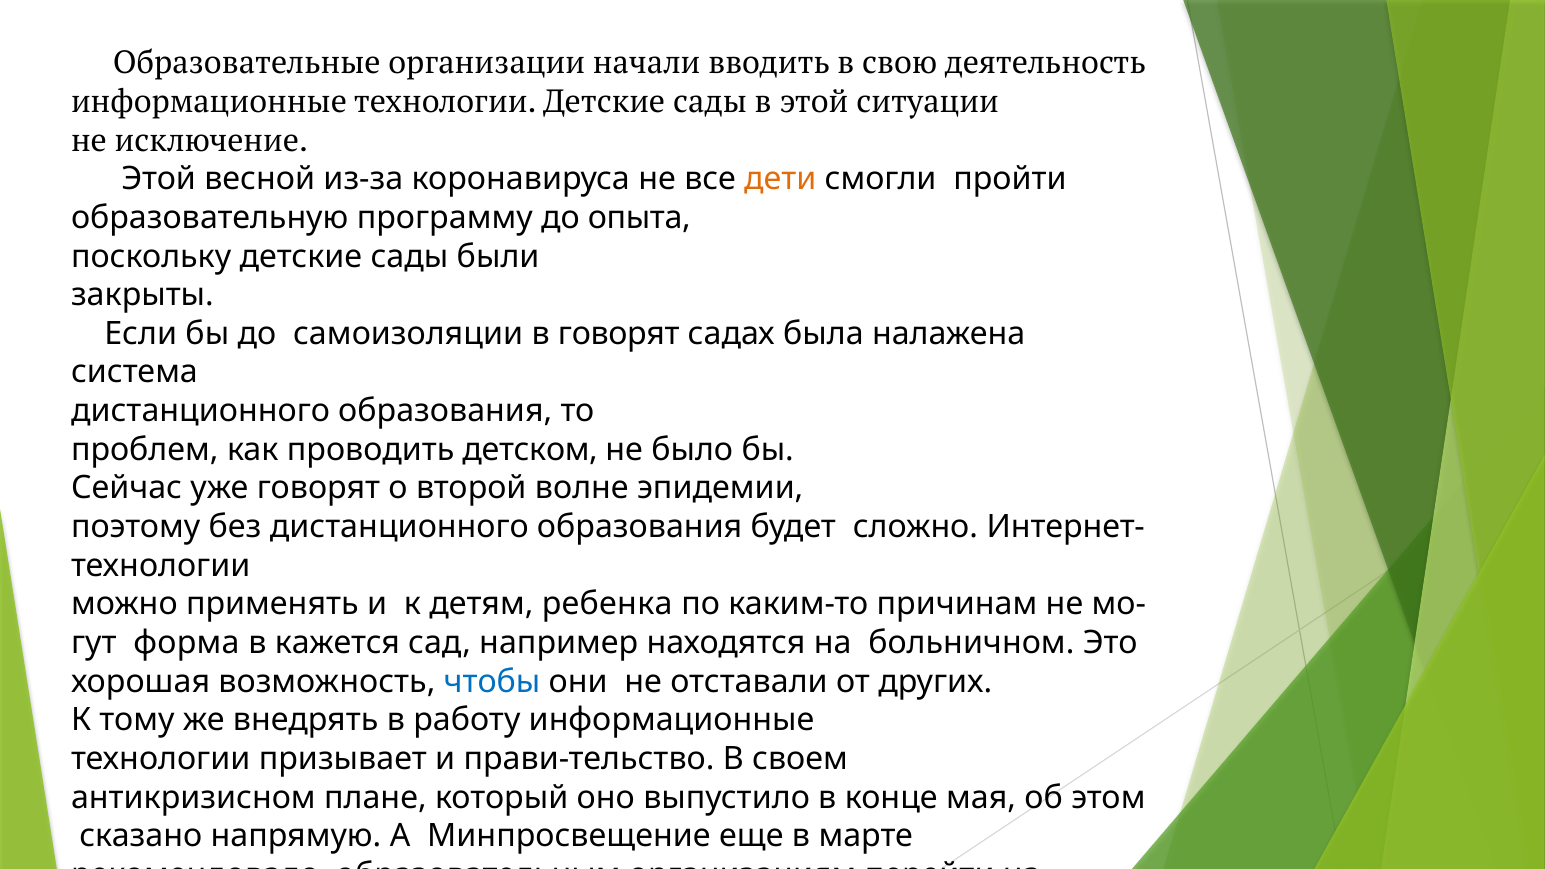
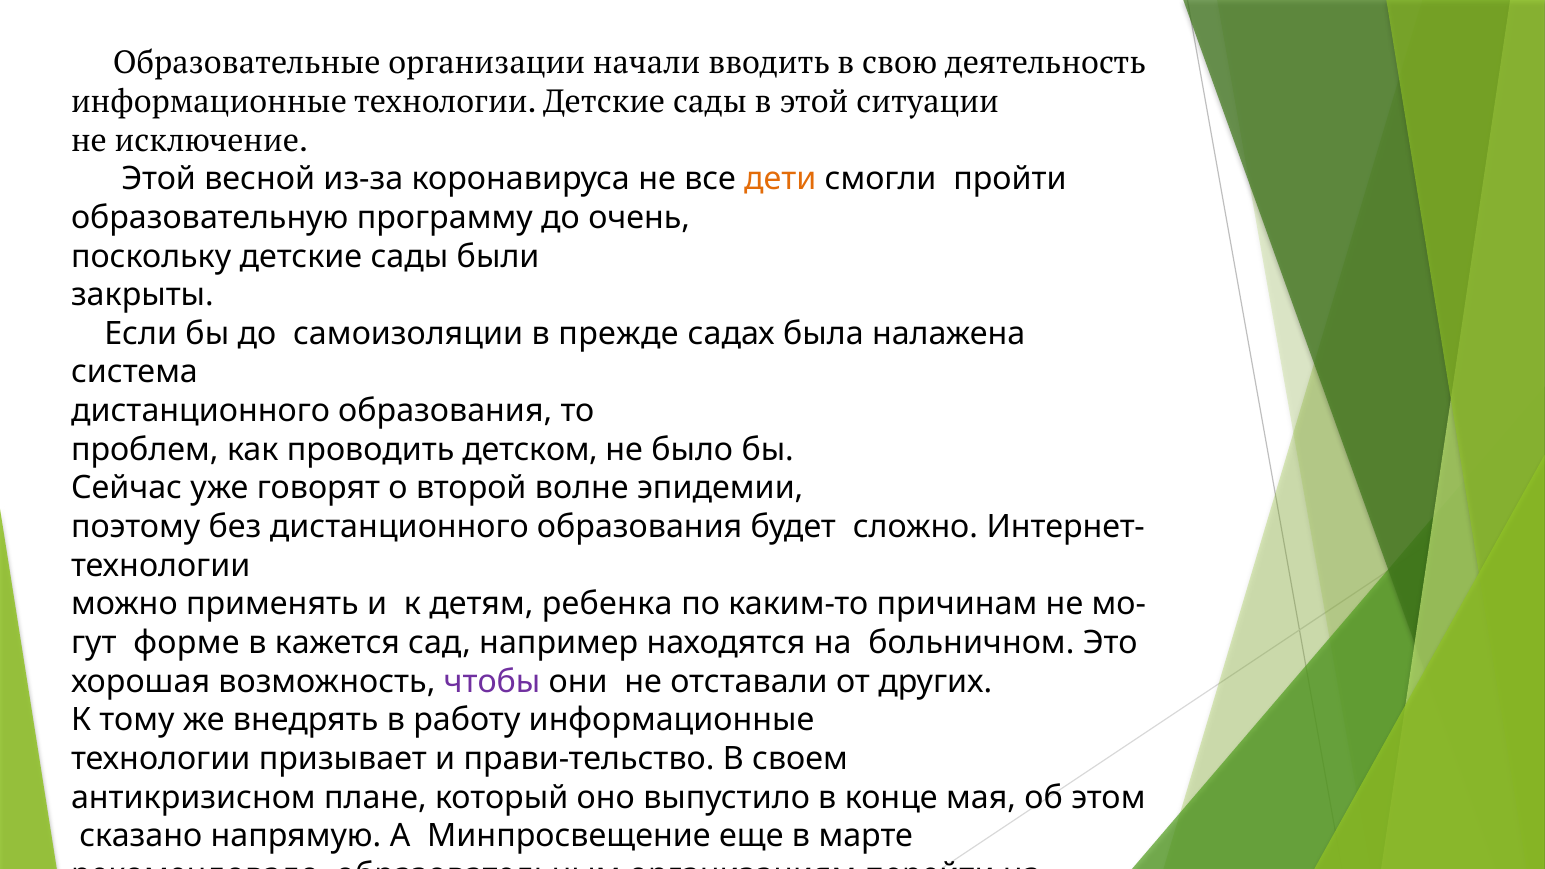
опыта: опыта -> очень
в говорят: говорят -> прежде
форма: форма -> форме
чтобы colour: blue -> purple
